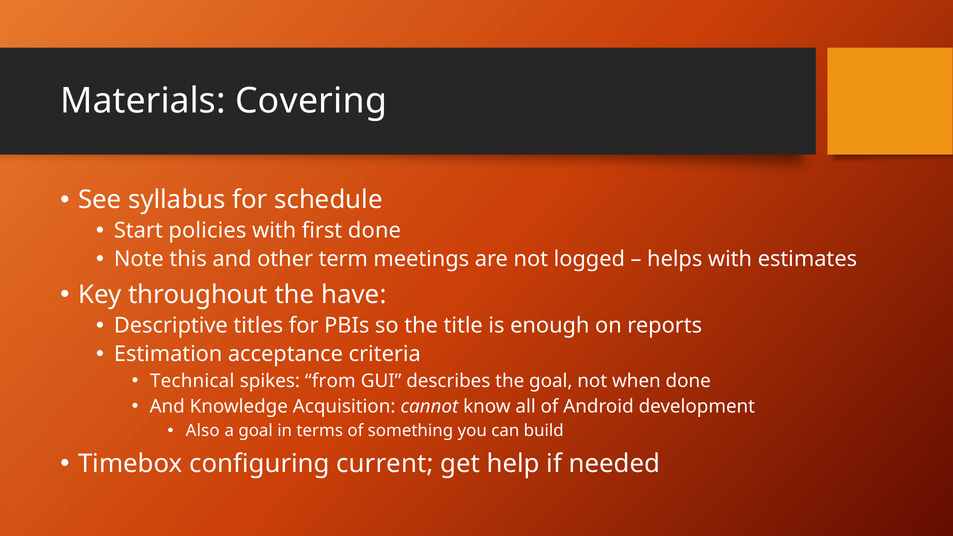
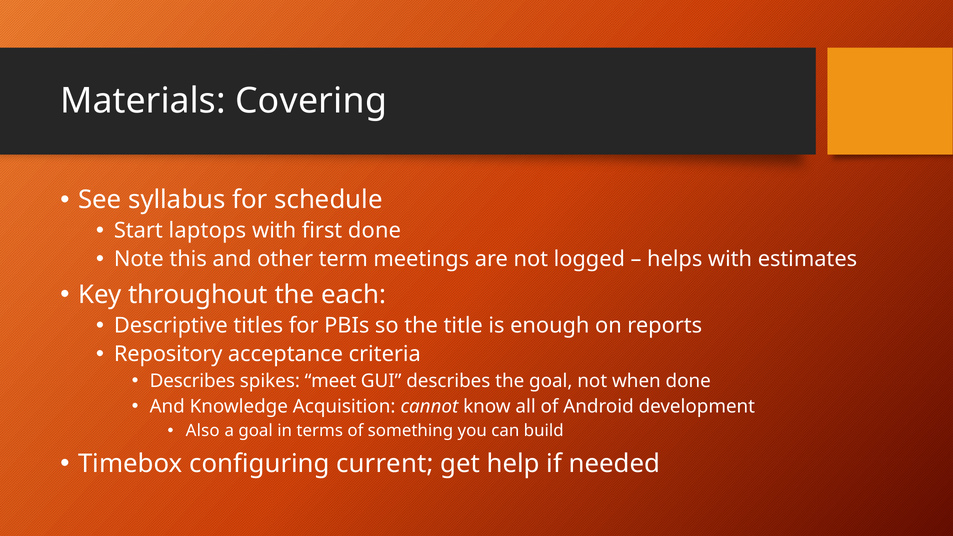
policies: policies -> laptops
have: have -> each
Estimation: Estimation -> Repository
Technical at (192, 381): Technical -> Describes
from: from -> meet
